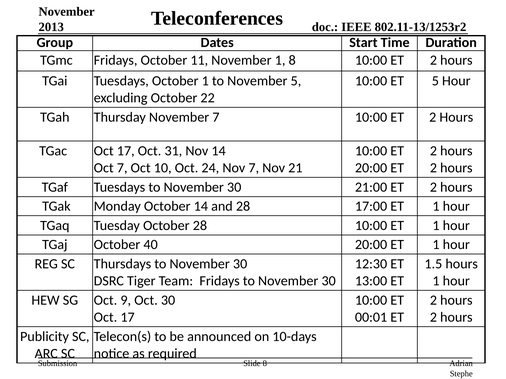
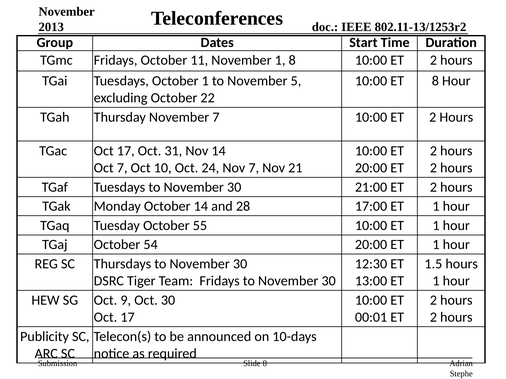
ET 5: 5 -> 8
October 28: 28 -> 55
40: 40 -> 54
